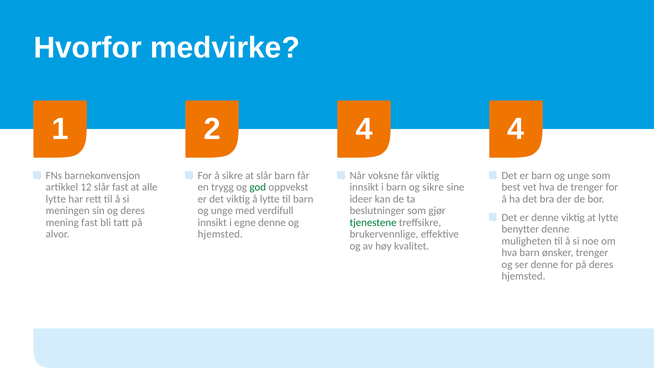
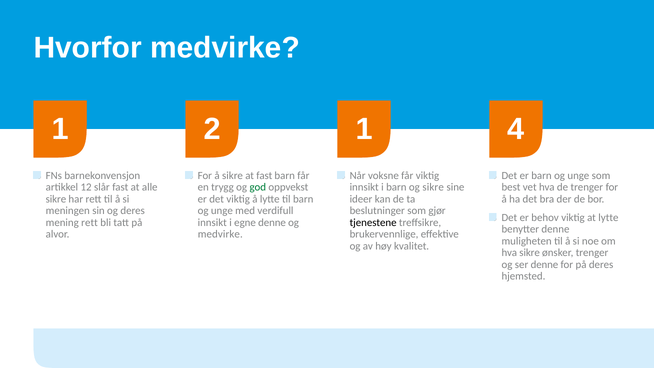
2 4: 4 -> 1
at slår: slår -> fast
lytte at (56, 199): lytte -> sikre
er denne: denne -> behov
mening fast: fast -> rett
tjenestene colour: green -> black
hjemsted at (220, 234): hjemsted -> medvirke
hva barn: barn -> sikre
